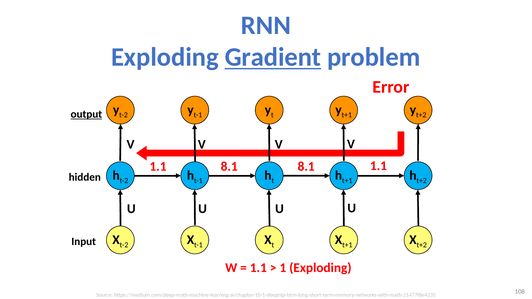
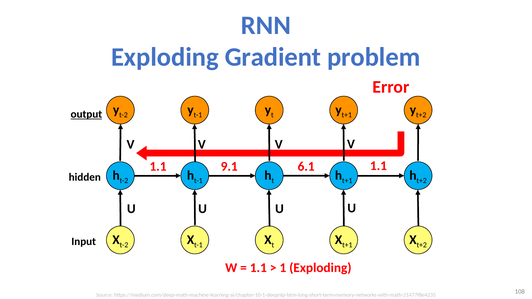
Gradient underline: present -> none
8.1 at (229, 167): 8.1 -> 9.1
8.1 at (306, 167): 8.1 -> 6.1
